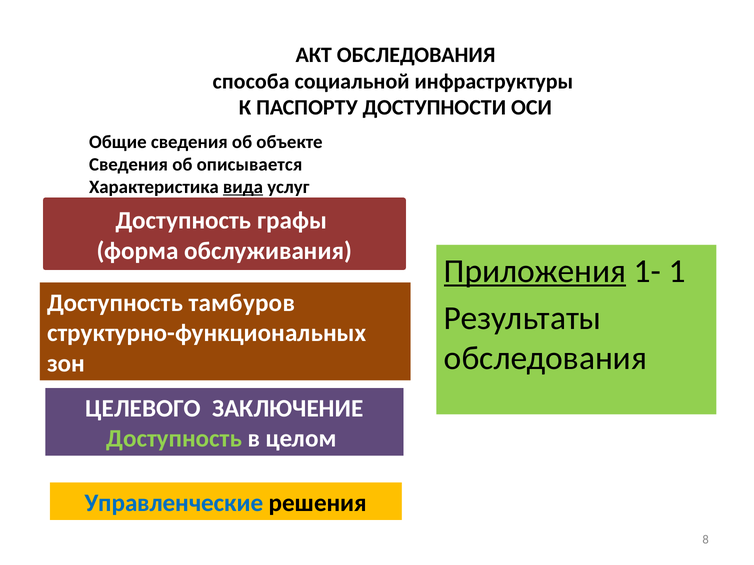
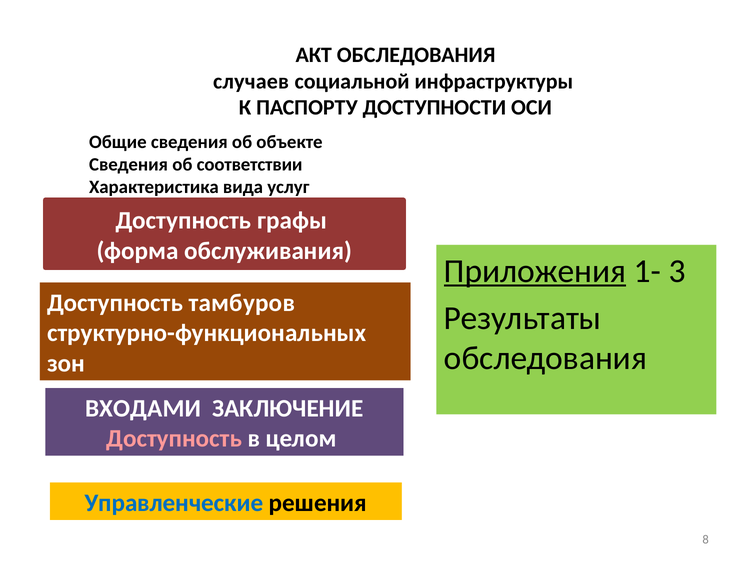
способа: способа -> случаев
описывается: описывается -> соответствии
вида underline: present -> none
1: 1 -> 3
ЦЕЛЕВОГО: ЦЕЛЕВОГО -> ВХОДАМИ
Доступность at (174, 439) colour: light green -> pink
